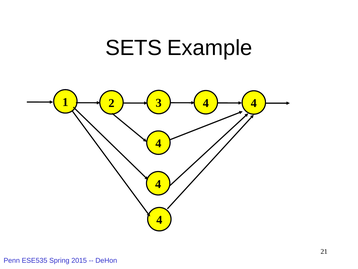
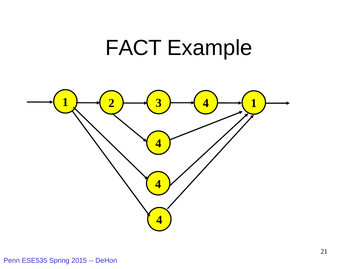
SETS: SETS -> FACT
1 4: 4 -> 1
